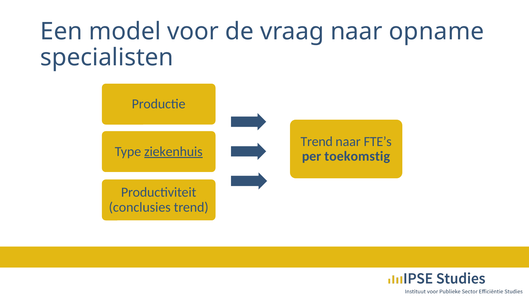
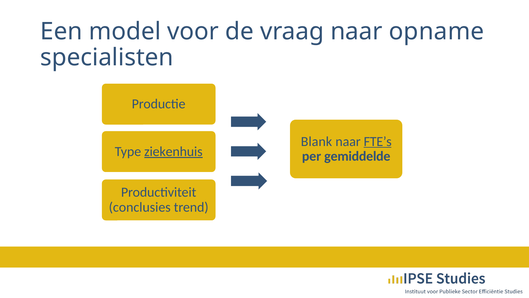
Trend at (317, 141): Trend -> Blank
FTE’s underline: none -> present
toekomstig: toekomstig -> gemiddelde
